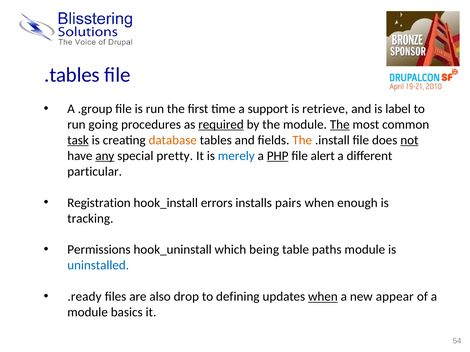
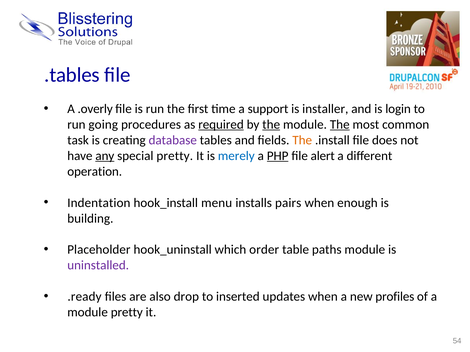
.group: .group -> .overly
retrieve: retrieve -> installer
label: label -> login
the at (271, 125) underline: none -> present
task underline: present -> none
database colour: orange -> purple
not underline: present -> none
particular: particular -> operation
Registration: Registration -> Indentation
errors: errors -> menu
tracking: tracking -> building
Permissions: Permissions -> Placeholder
being: being -> order
uninstalled colour: blue -> purple
defining: defining -> inserted
when at (323, 297) underline: present -> none
appear: appear -> profiles
module basics: basics -> pretty
